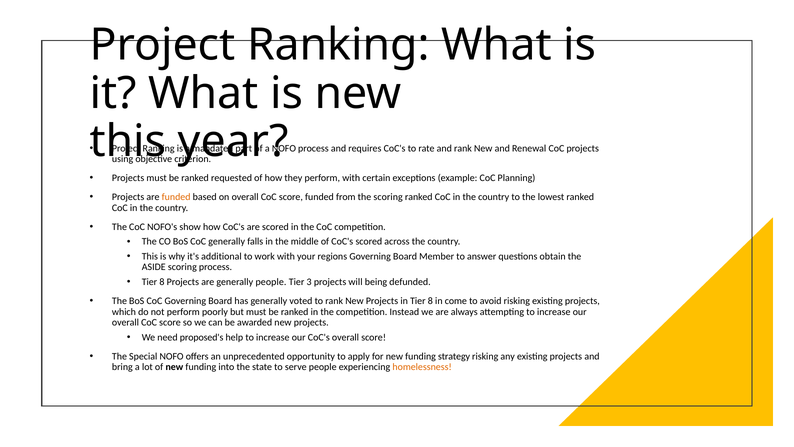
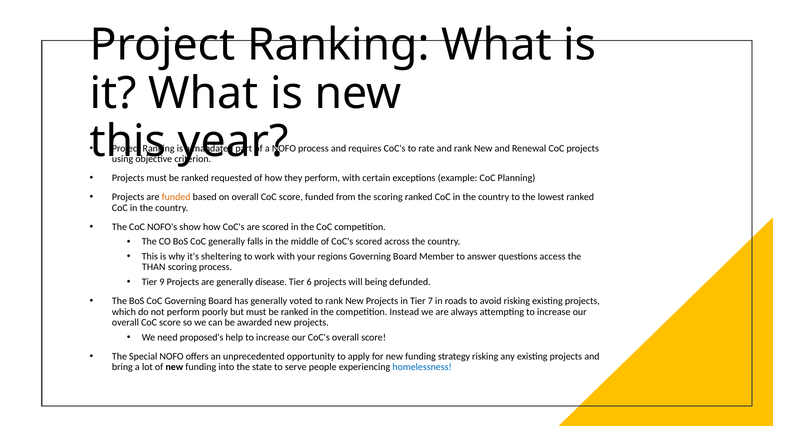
additional: additional -> sheltering
obtain: obtain -> access
ASIDE: ASIDE -> THAN
8 at (162, 282): 8 -> 9
generally people: people -> disease
3: 3 -> 6
in Tier 8: 8 -> 7
come: come -> roads
homelessness colour: orange -> blue
